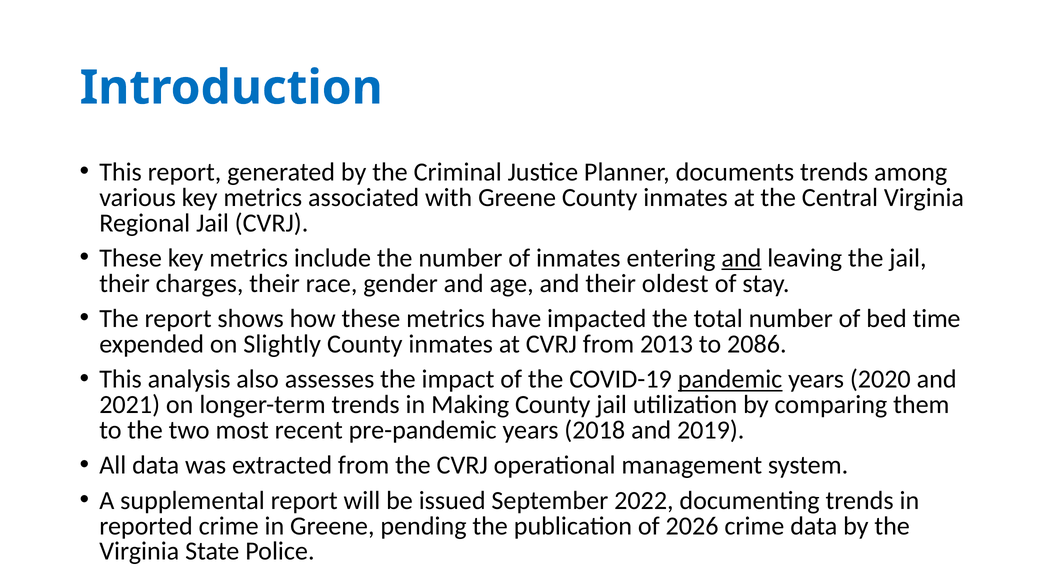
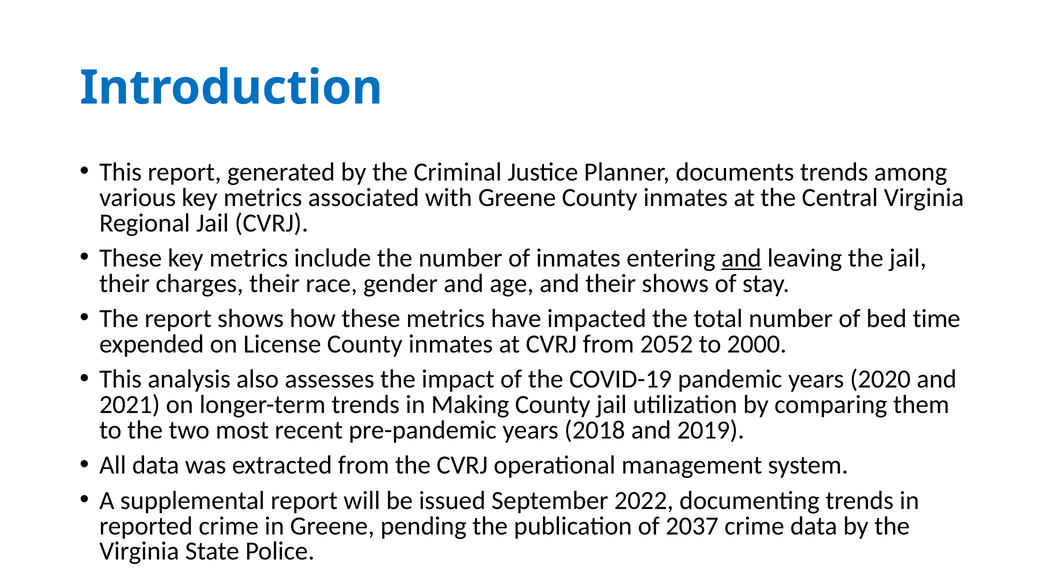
their oldest: oldest -> shows
Slightly: Slightly -> License
2013: 2013 -> 2052
2086: 2086 -> 2000
pandemic underline: present -> none
2026: 2026 -> 2037
